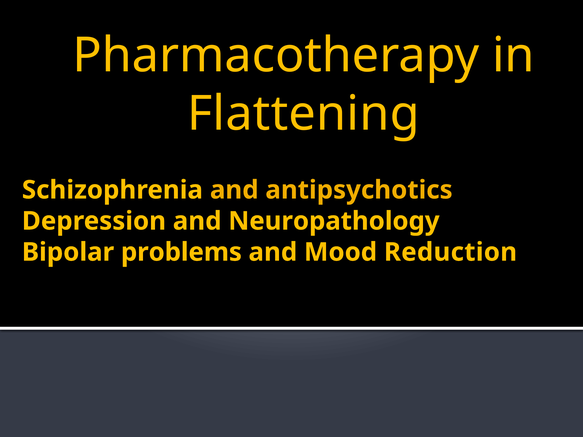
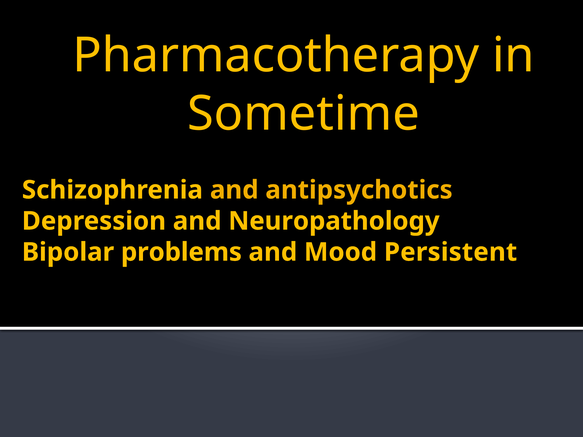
Flattening: Flattening -> Sometime
Reduction: Reduction -> Persistent
